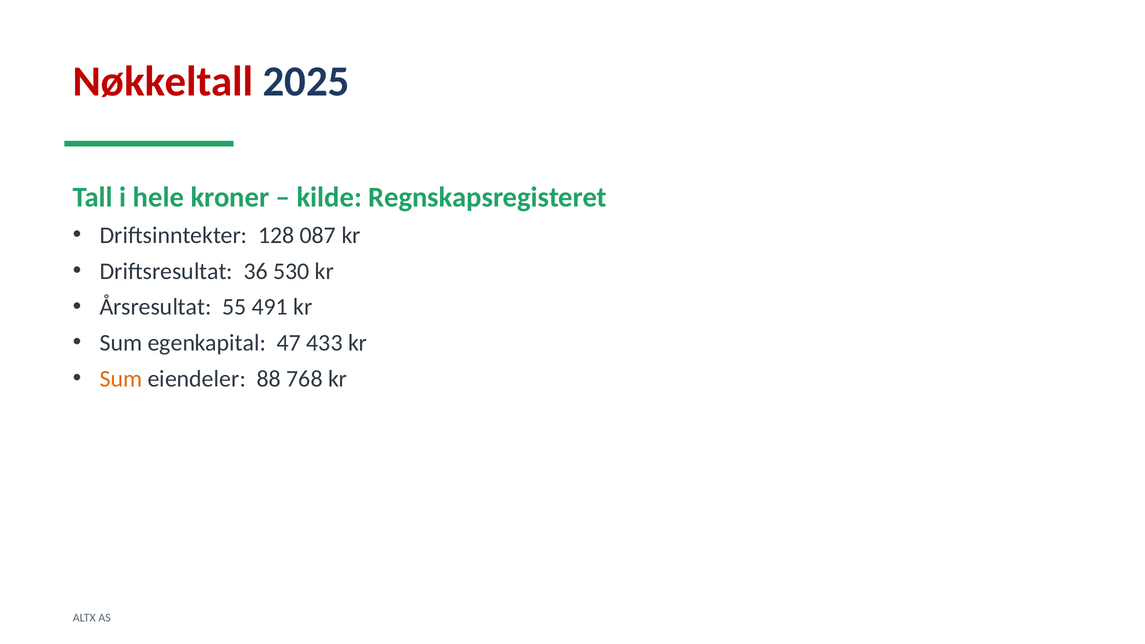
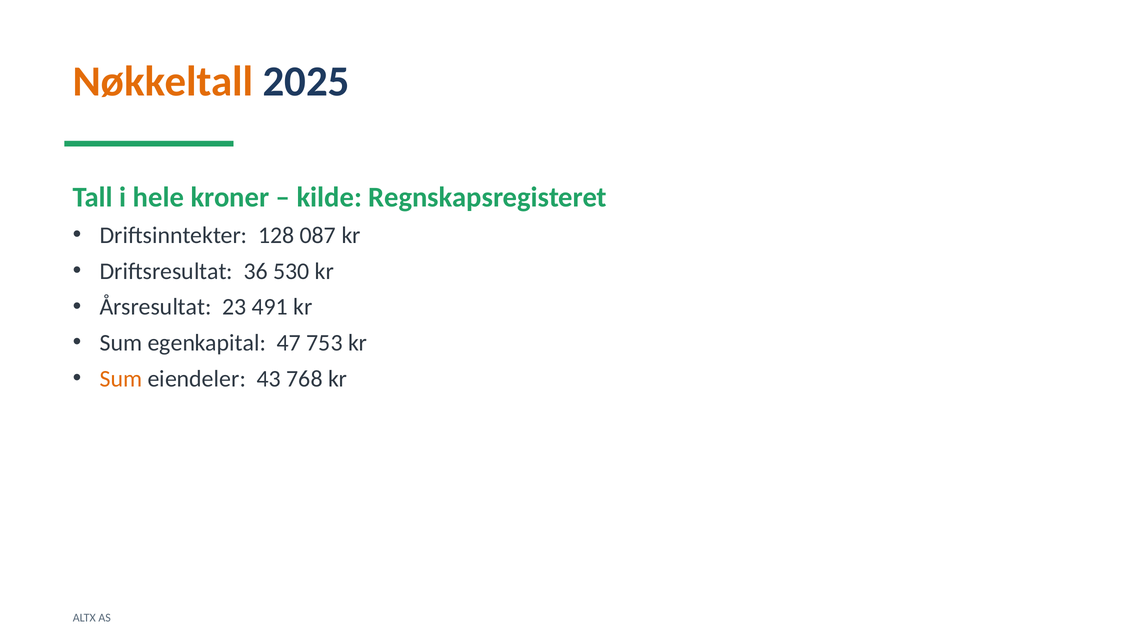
Nøkkeltall colour: red -> orange
55: 55 -> 23
433: 433 -> 753
88: 88 -> 43
